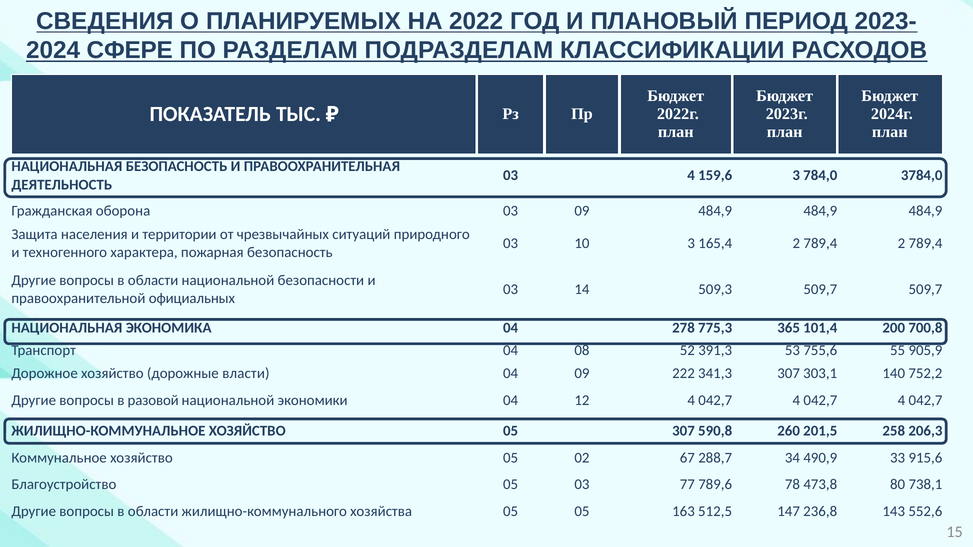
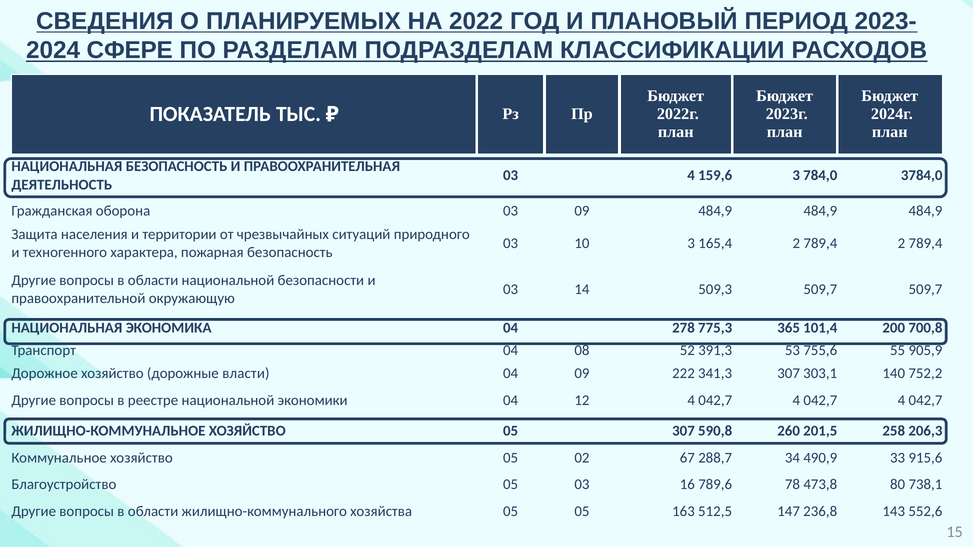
официальных: официальных -> окружающую
разовой: разовой -> реестре
77: 77 -> 16
